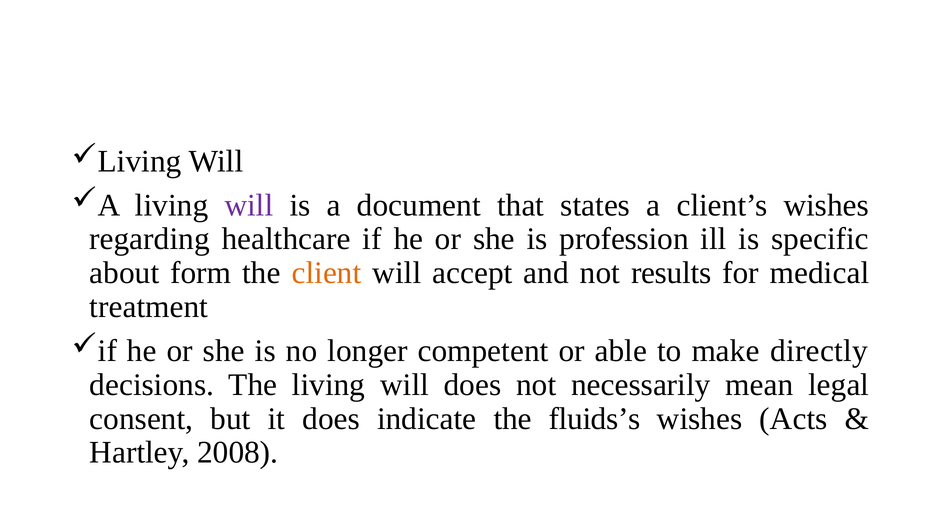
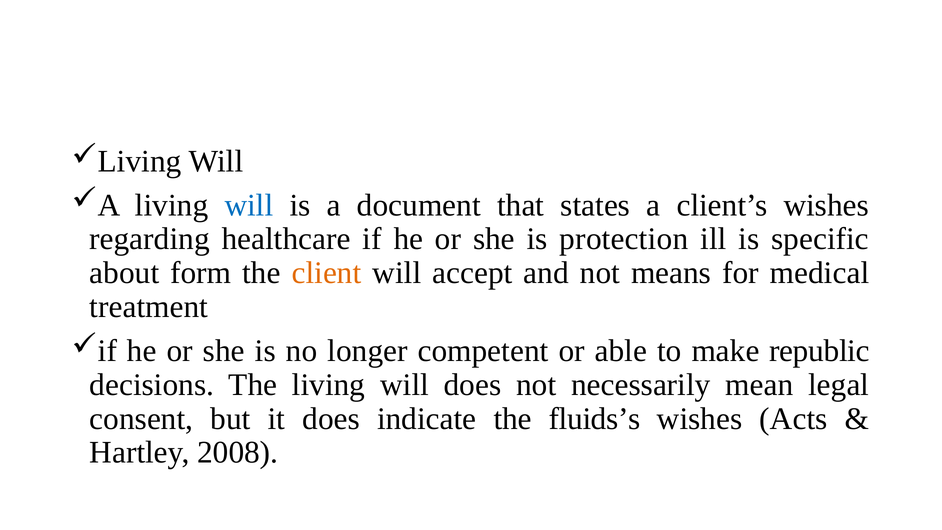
will at (249, 205) colour: purple -> blue
profession: profession -> protection
results: results -> means
directly: directly -> republic
